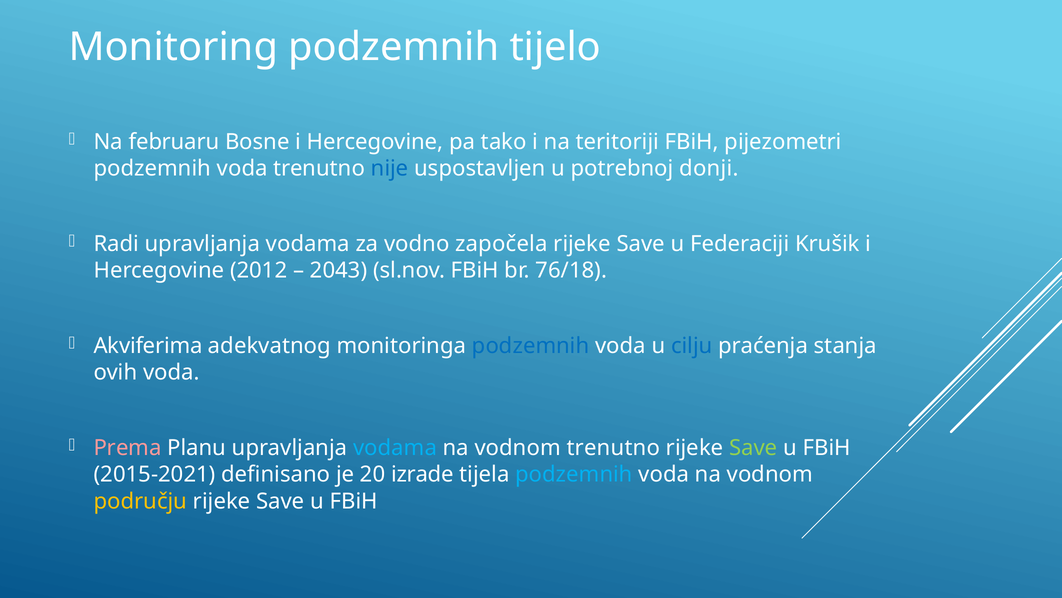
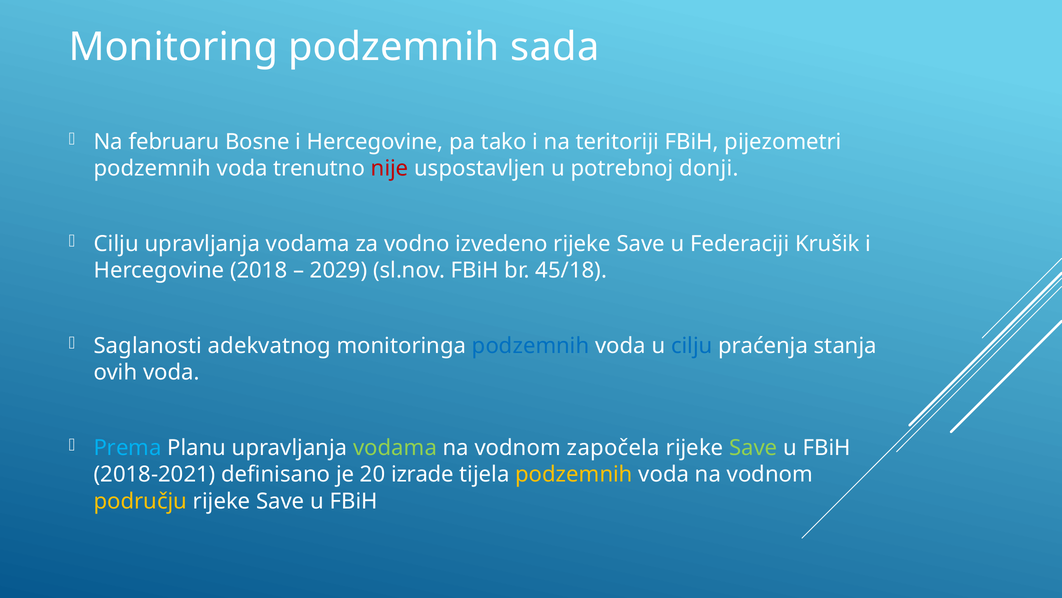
tijelo: tijelo -> sada
nije colour: blue -> red
Radi at (116, 244): Radi -> Cilju
započela: započela -> izvedeno
2012: 2012 -> 2018
2043: 2043 -> 2029
76/18: 76/18 -> 45/18
Akviferima: Akviferima -> Saglanosti
Prema colour: pink -> light blue
vodama at (395, 448) colour: light blue -> light green
vodnom trenutno: trenutno -> započela
2015-2021: 2015-2021 -> 2018-2021
podzemnih at (574, 474) colour: light blue -> yellow
